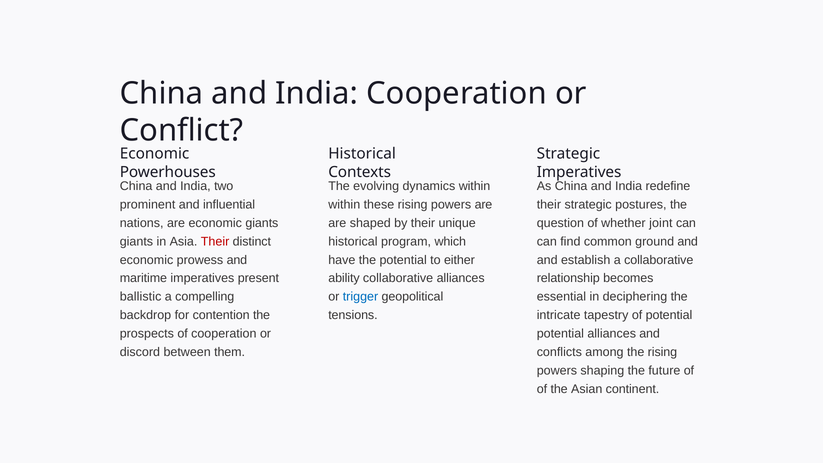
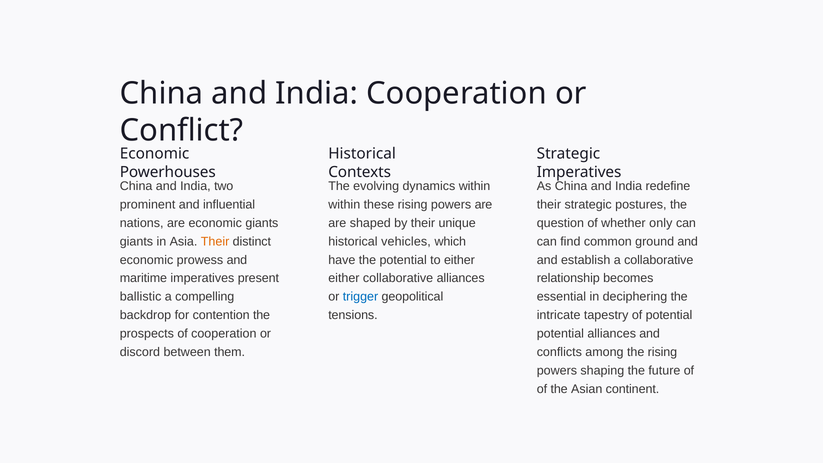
joint: joint -> only
Their at (215, 241) colour: red -> orange
program: program -> vehicles
ability at (344, 278): ability -> either
